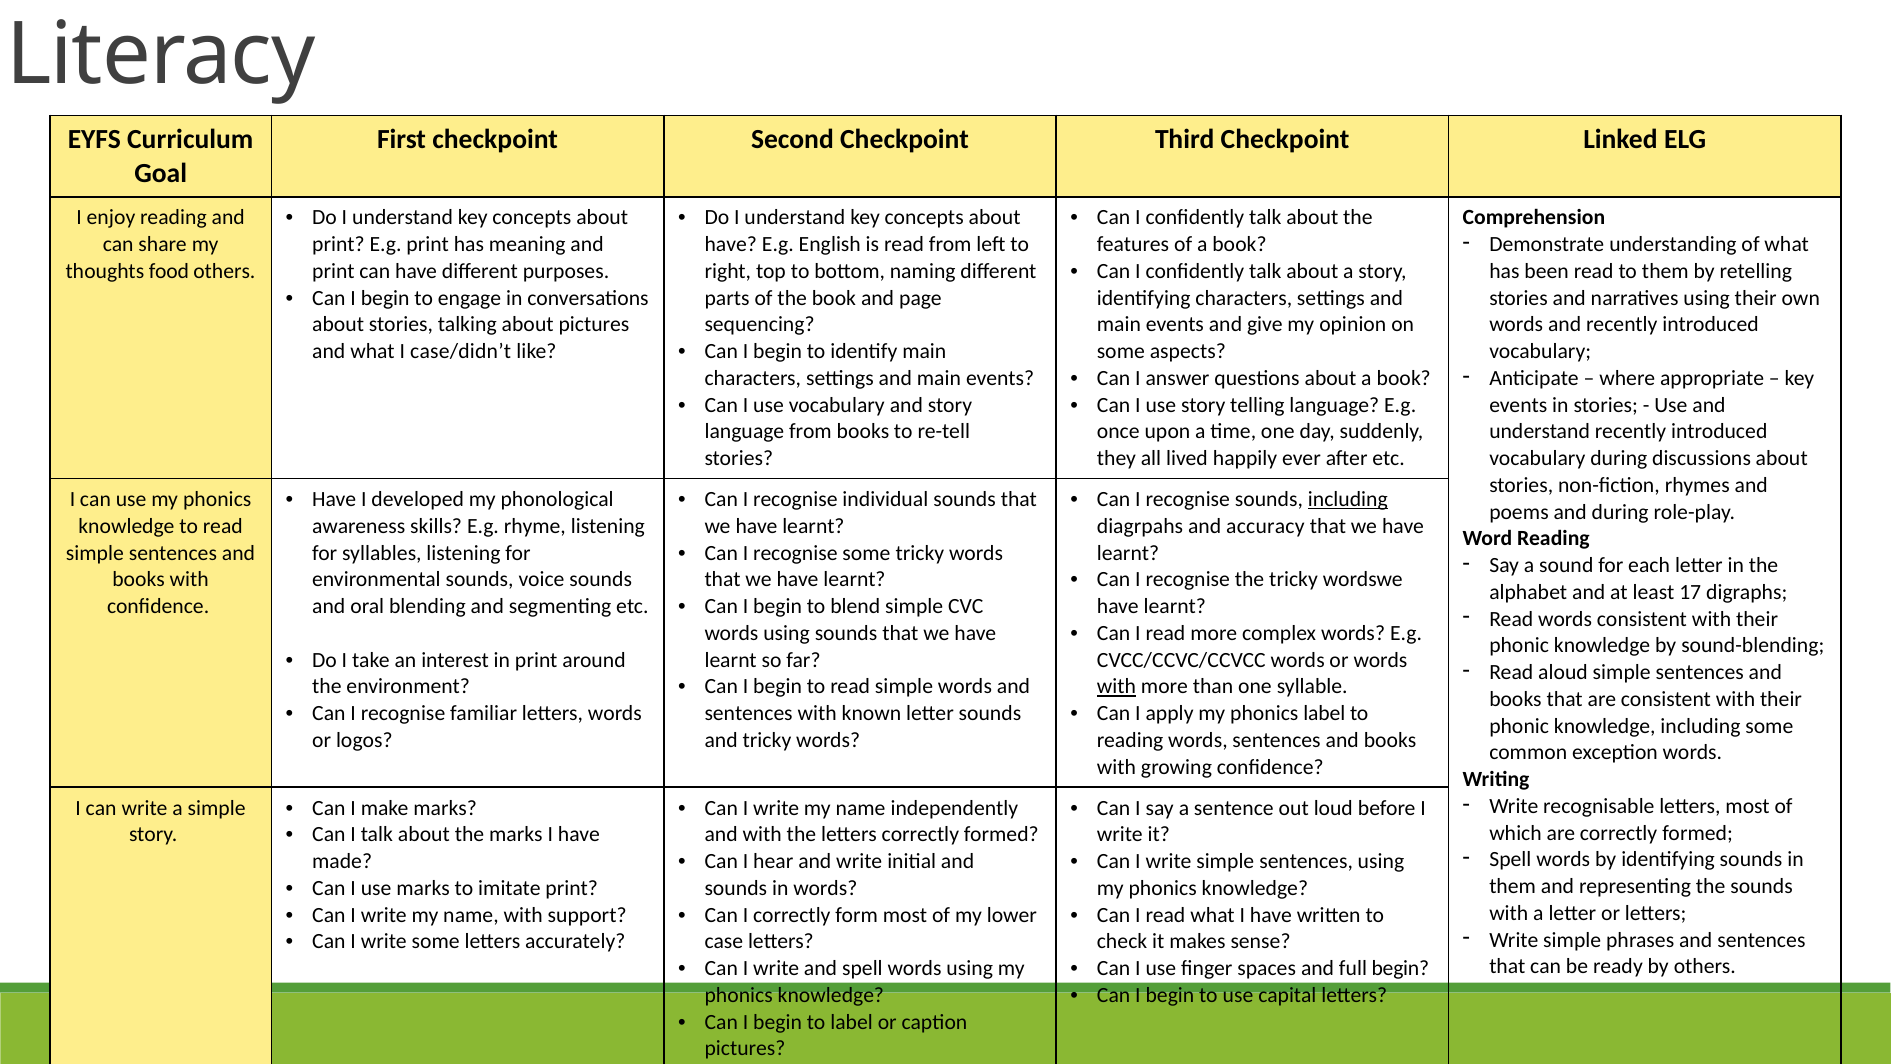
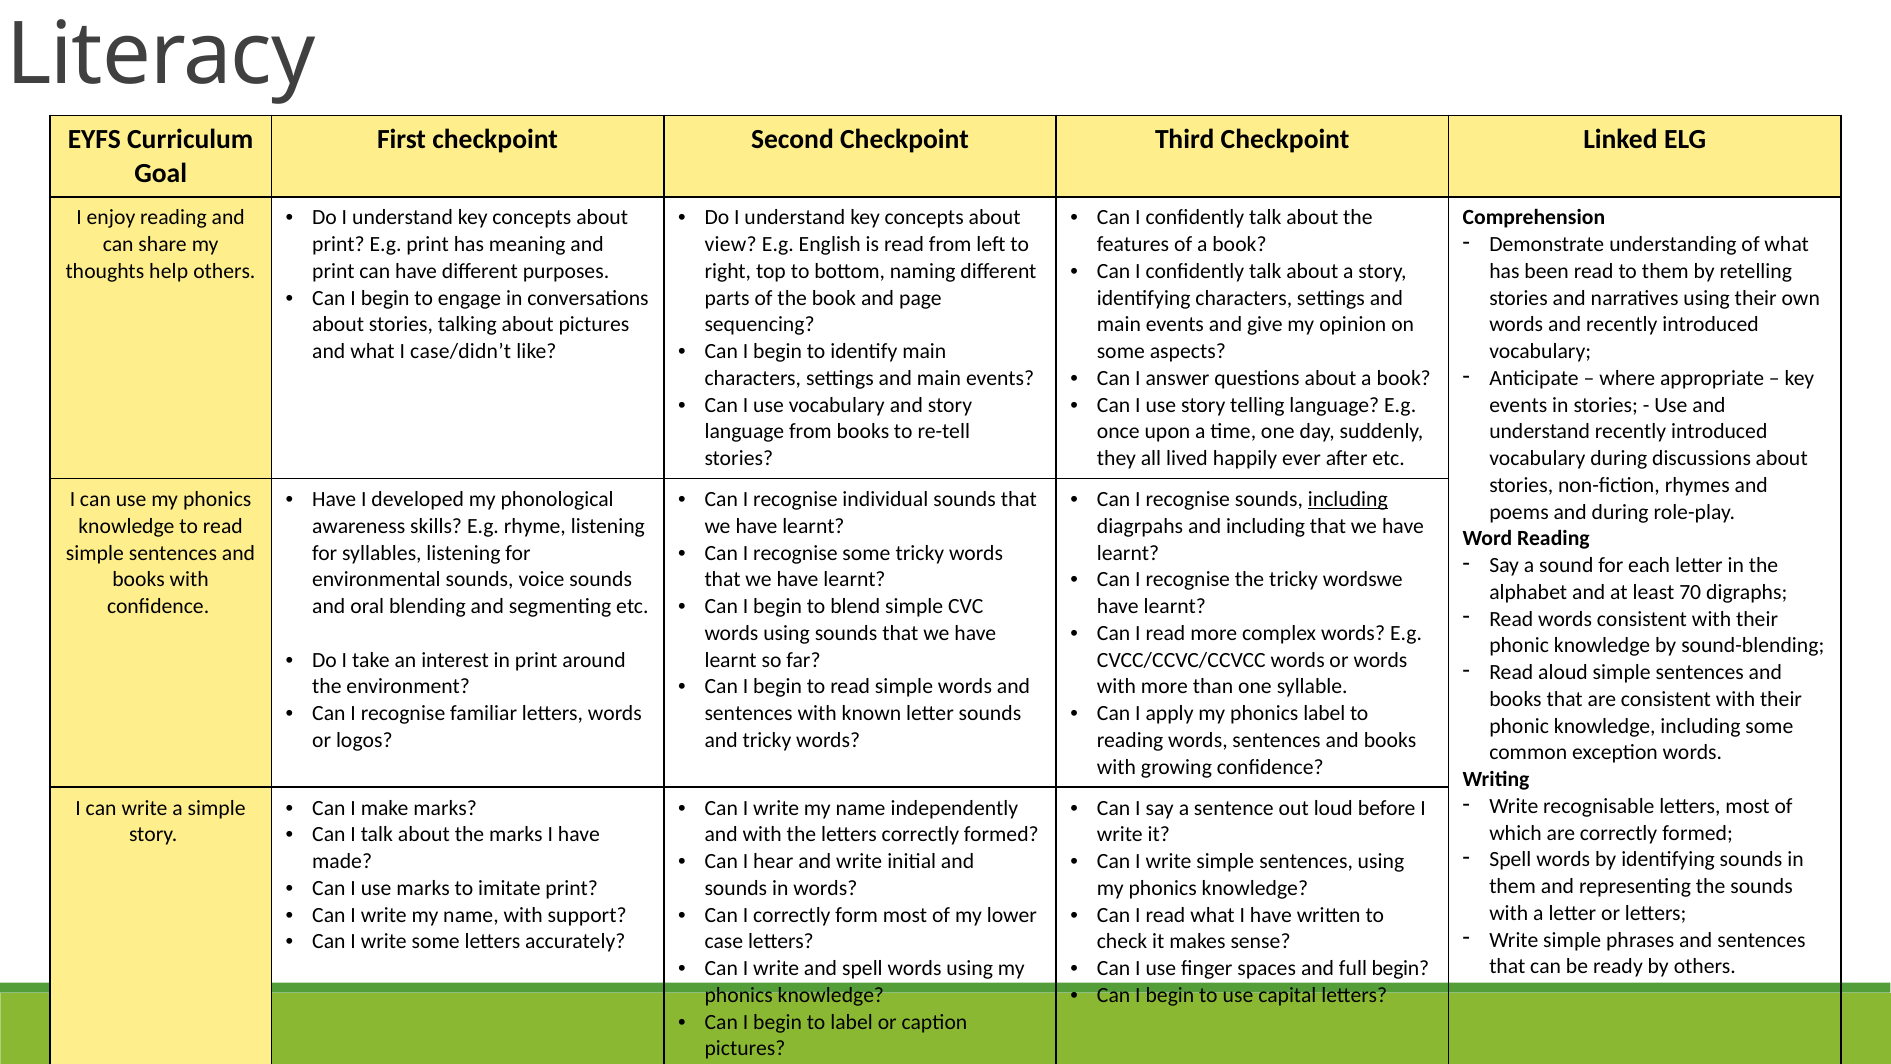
have at (731, 244): have -> view
food: food -> help
and accuracy: accuracy -> including
17: 17 -> 70
with at (1116, 687) underline: present -> none
